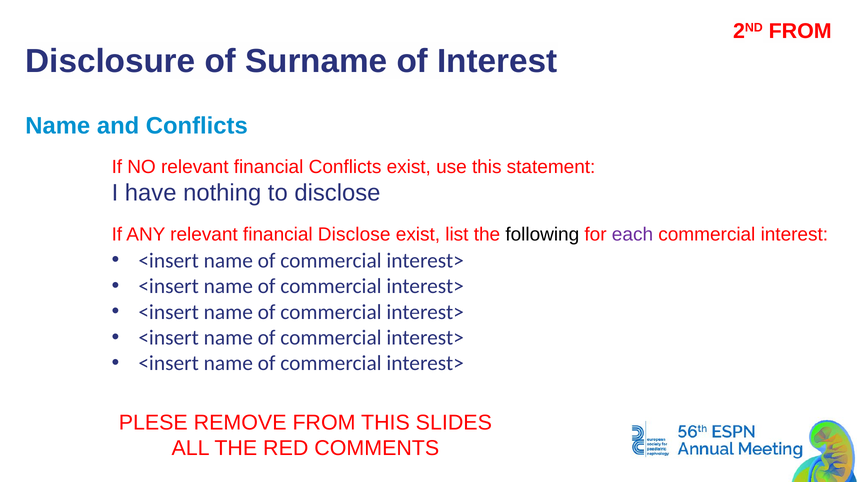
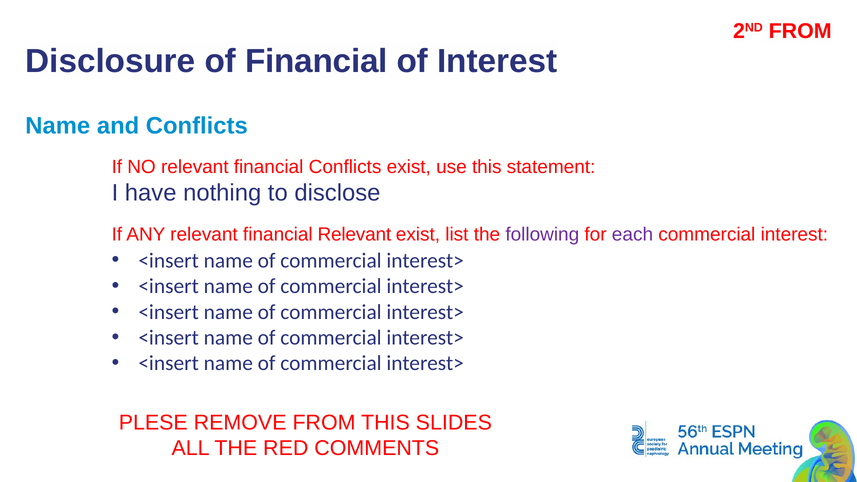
of Surname: Surname -> Financial
financial Disclose: Disclose -> Relevant
following colour: black -> purple
